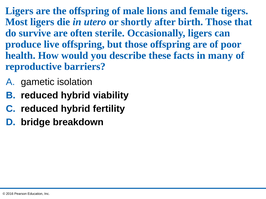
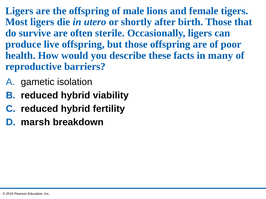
bridge: bridge -> marsh
